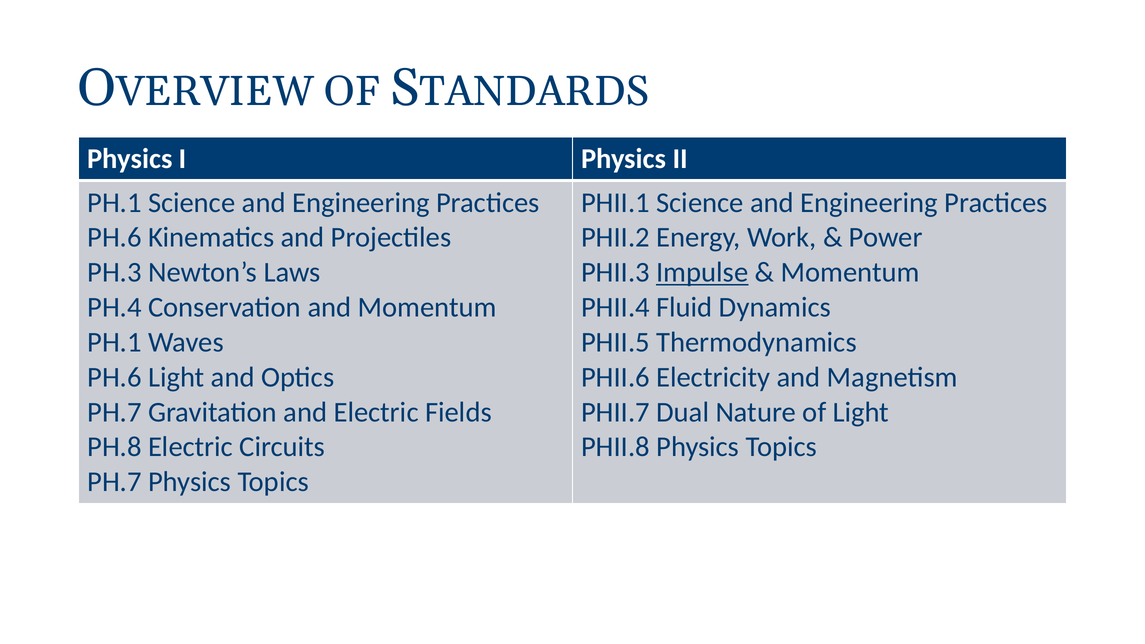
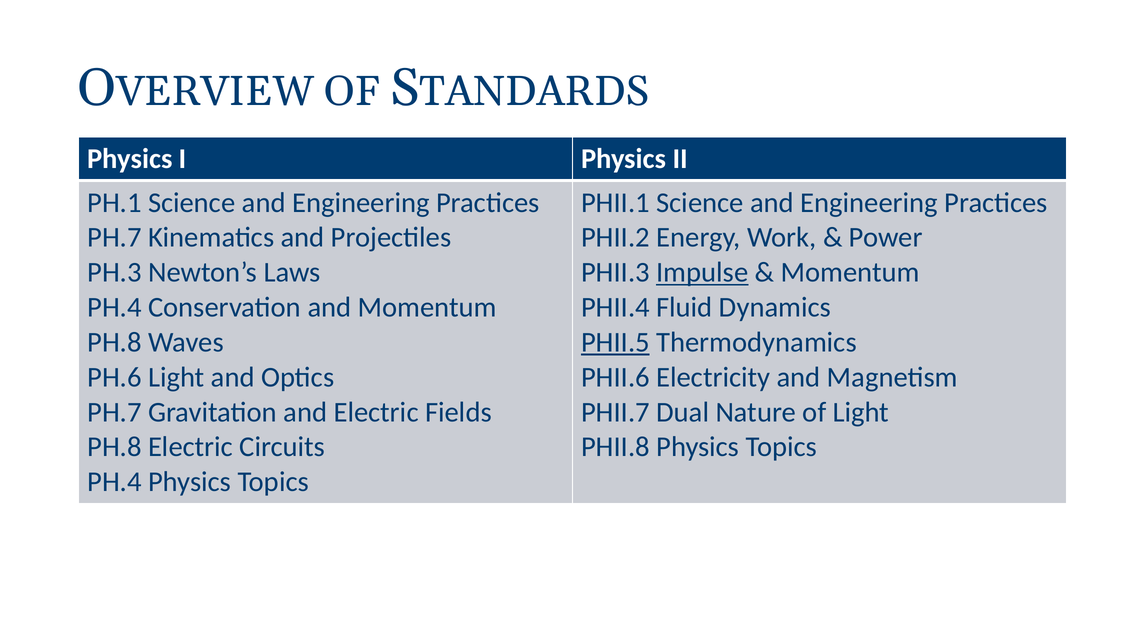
PH.6 at (114, 238): PH.6 -> PH.7
PH.1 at (114, 342): PH.1 -> PH.8
PHII.5 underline: none -> present
PH.7 at (114, 482): PH.7 -> PH.4
